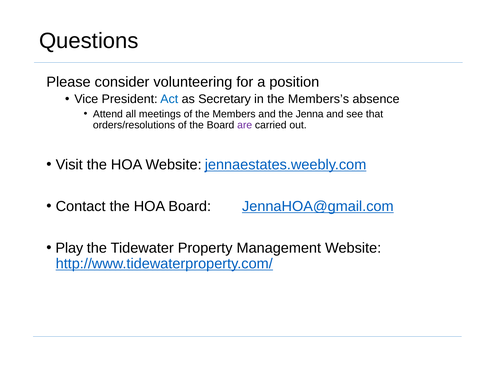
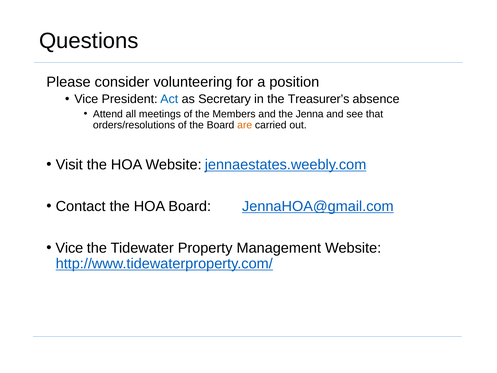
Members’s: Members’s -> Treasurer’s
are colour: purple -> orange
Play at (69, 248): Play -> Vice
